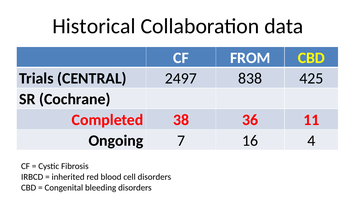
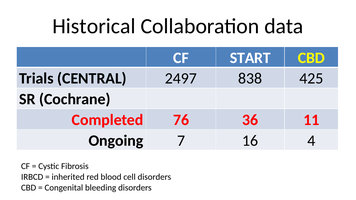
FROM: FROM -> START
38: 38 -> 76
